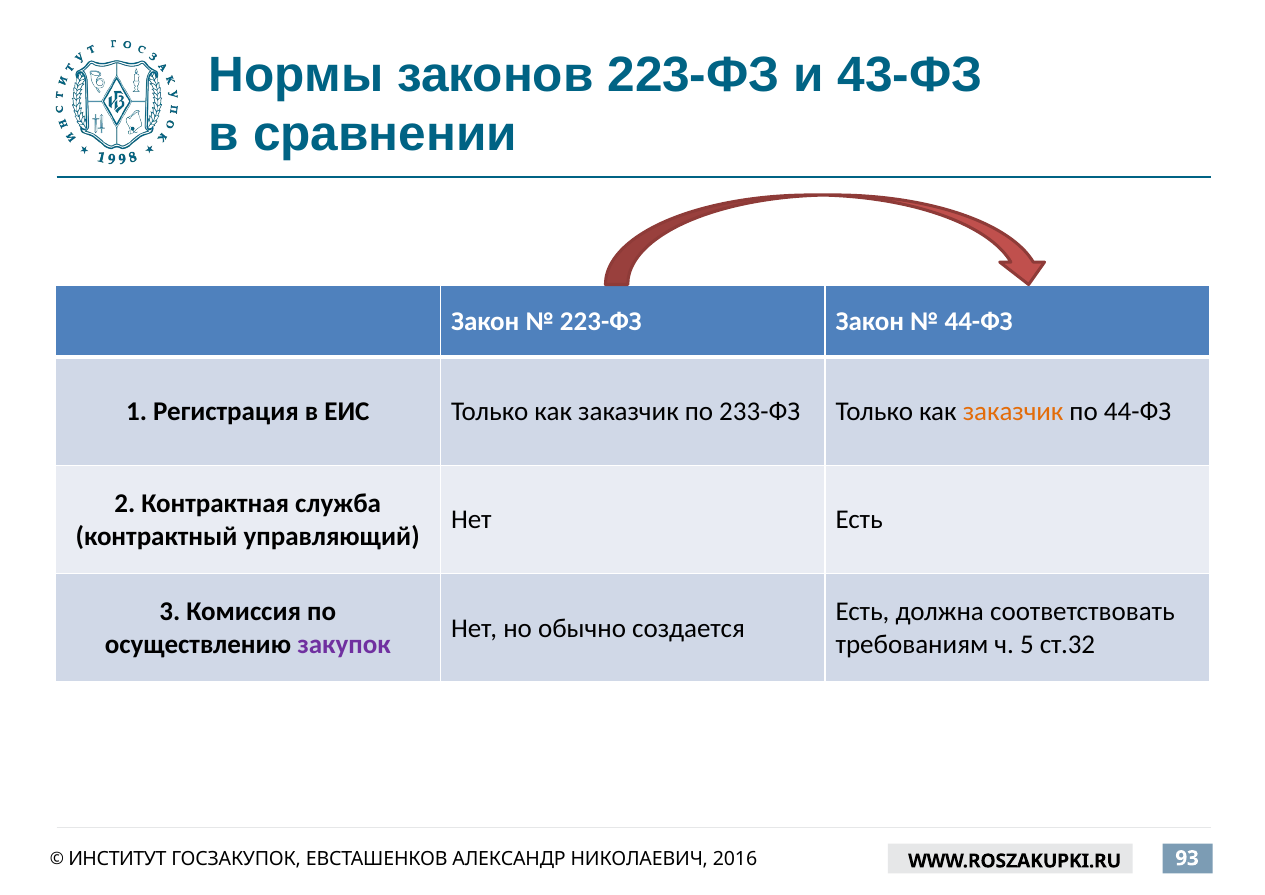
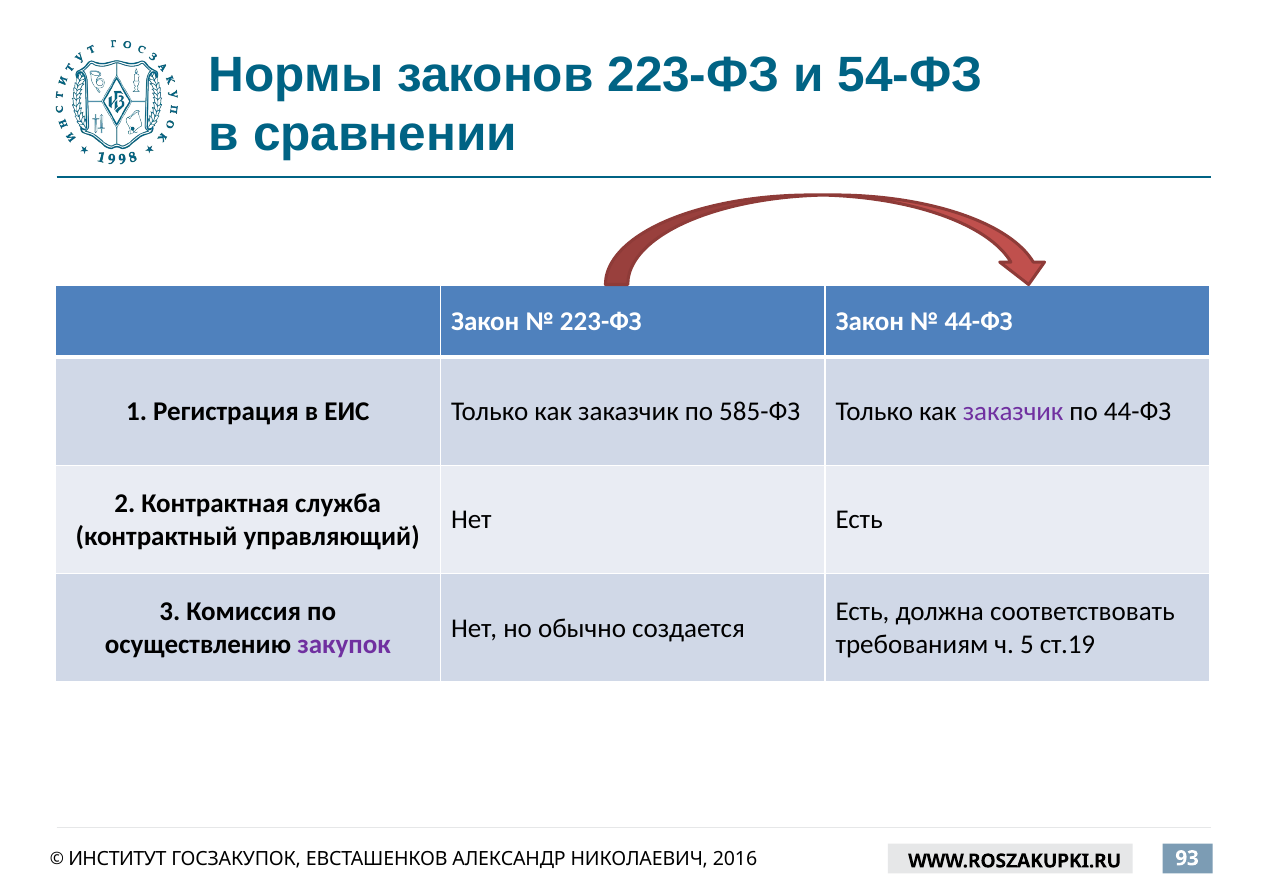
43-ФЗ: 43-ФЗ -> 54-ФЗ
233-ФЗ: 233-ФЗ -> 585-ФЗ
заказчик at (1013, 412) colour: orange -> purple
ст.32: ст.32 -> ст.19
